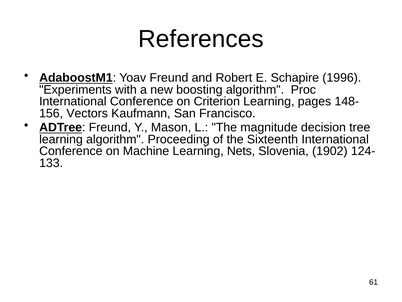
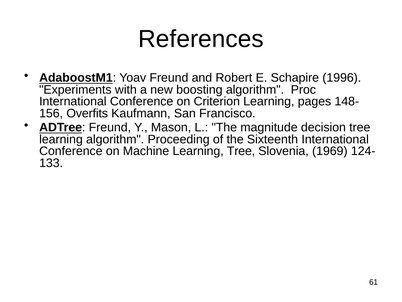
Vectors: Vectors -> Overfits
Learning Nets: Nets -> Tree
1902: 1902 -> 1969
